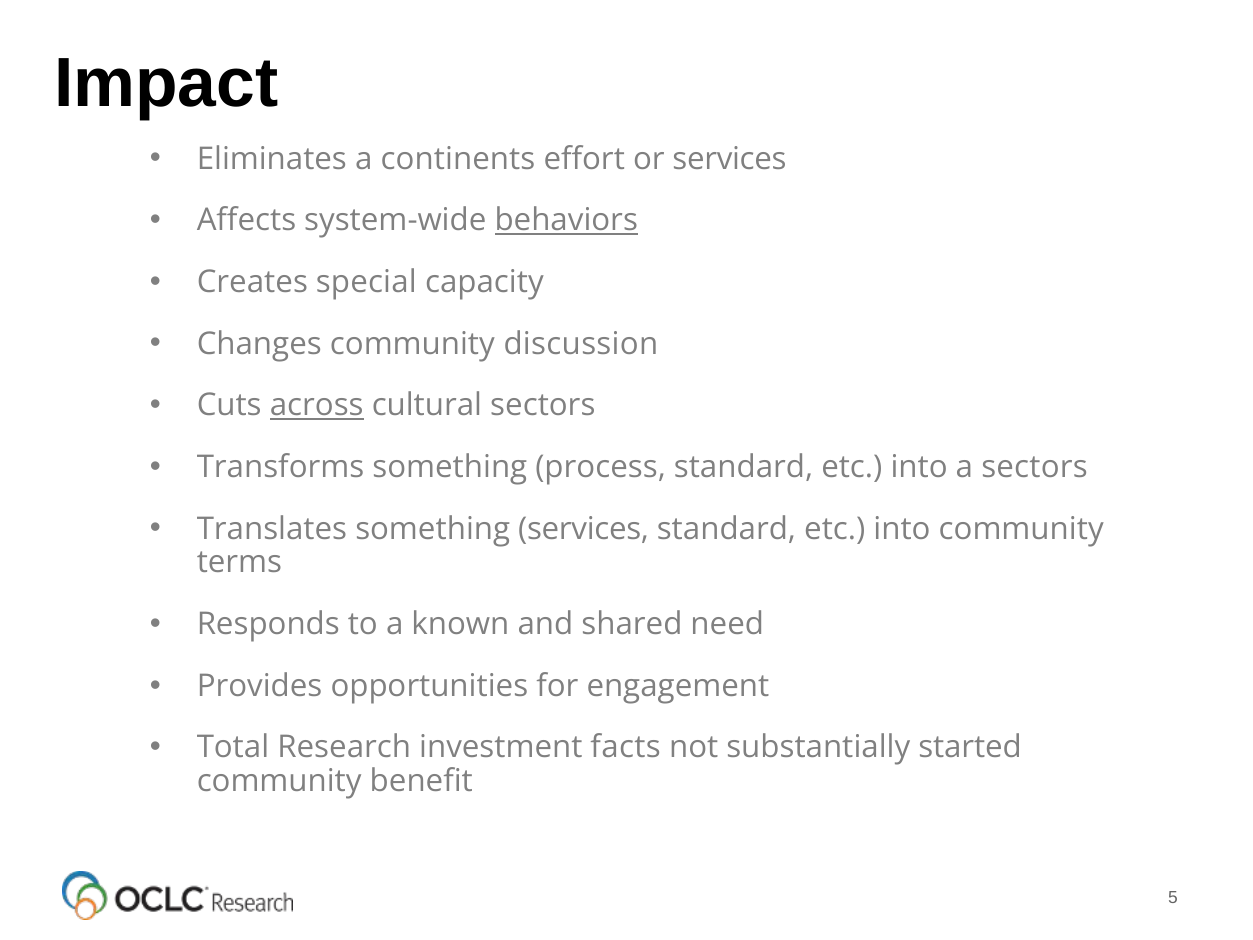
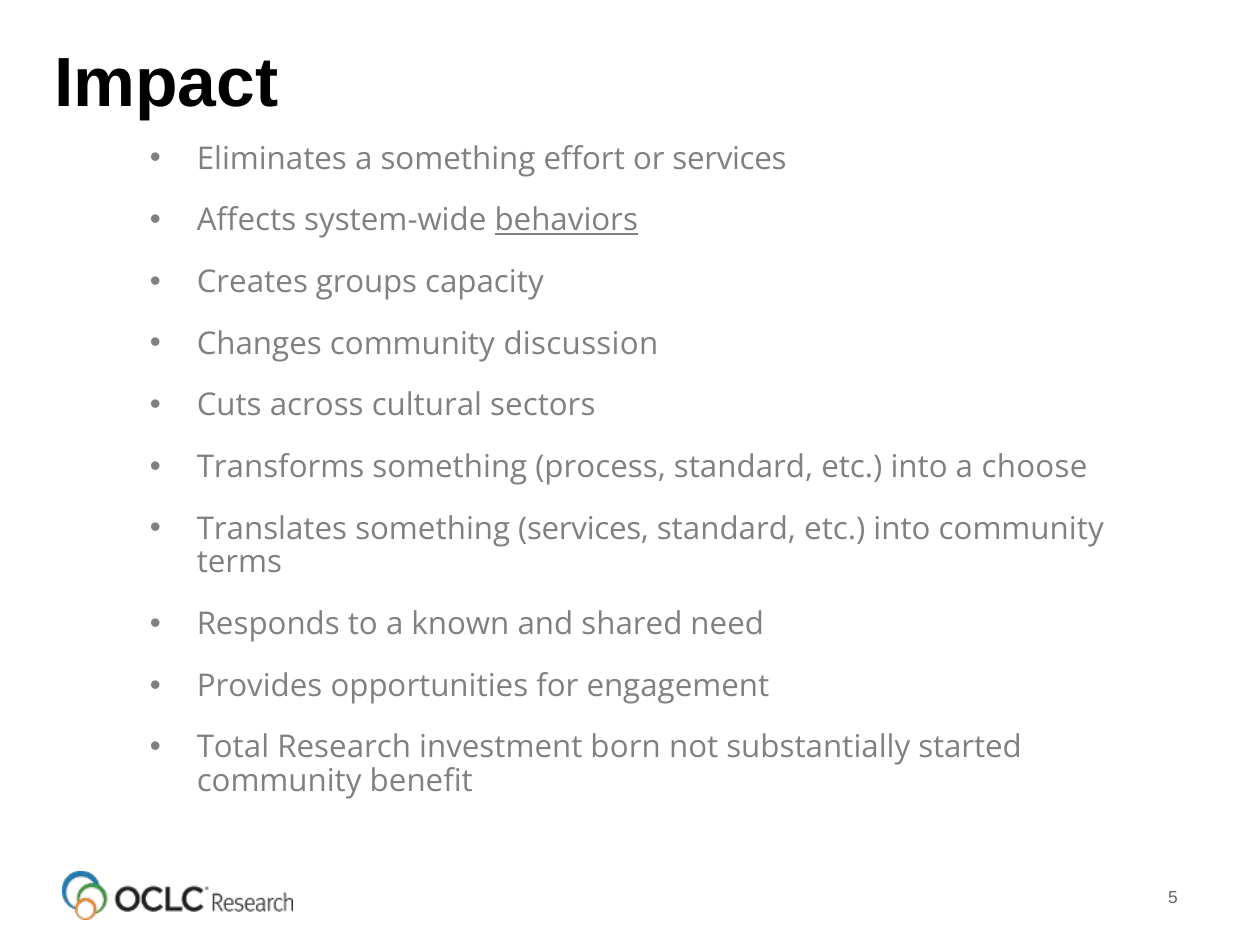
a continents: continents -> something
special: special -> groups
across underline: present -> none
a sectors: sectors -> choose
facts: facts -> born
